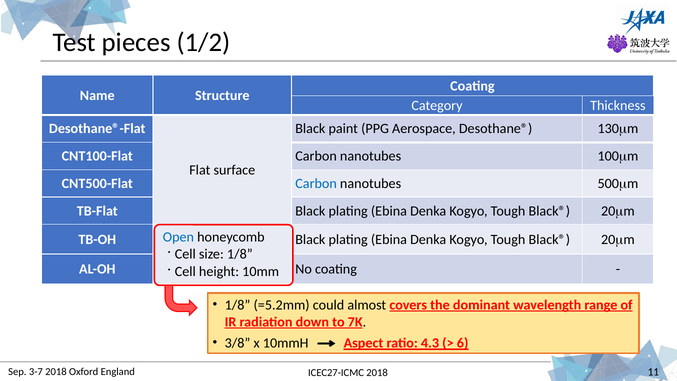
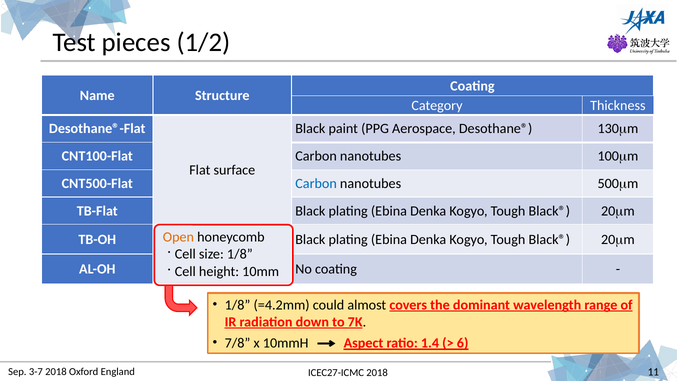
Open colour: blue -> orange
=5.2mm: =5.2mm -> =4.2mm
3/8: 3/8 -> 7/8
4.3: 4.3 -> 1.4
